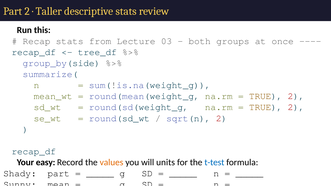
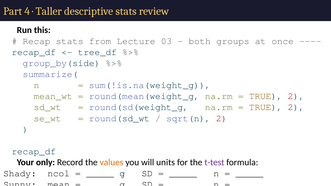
Part 2: 2 -> 4
easy: easy -> only
t-test colour: blue -> purple
Shady part: part -> ncol
